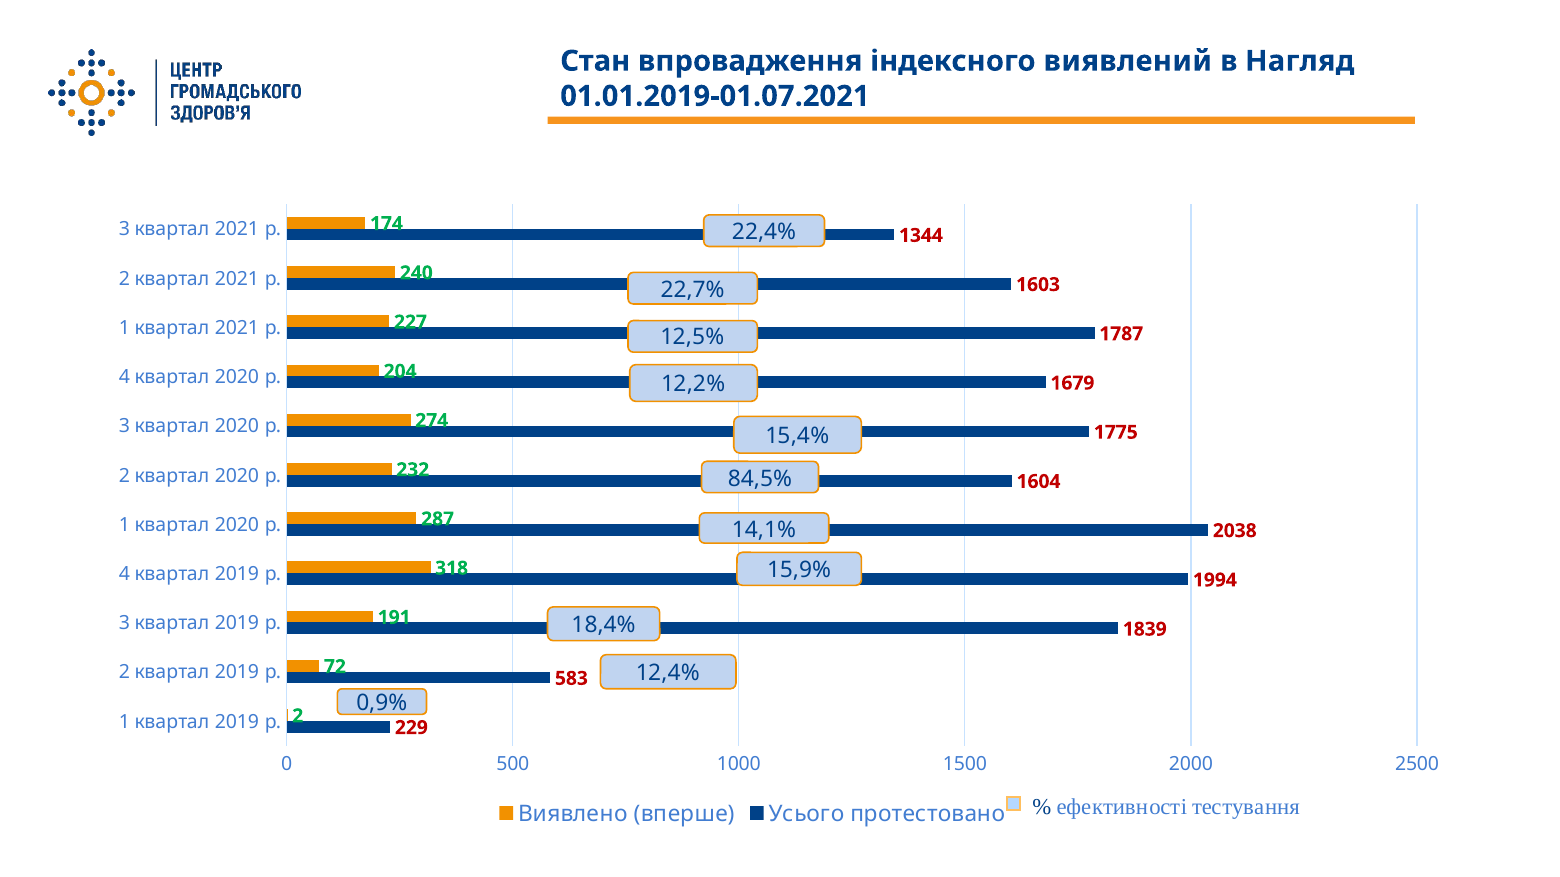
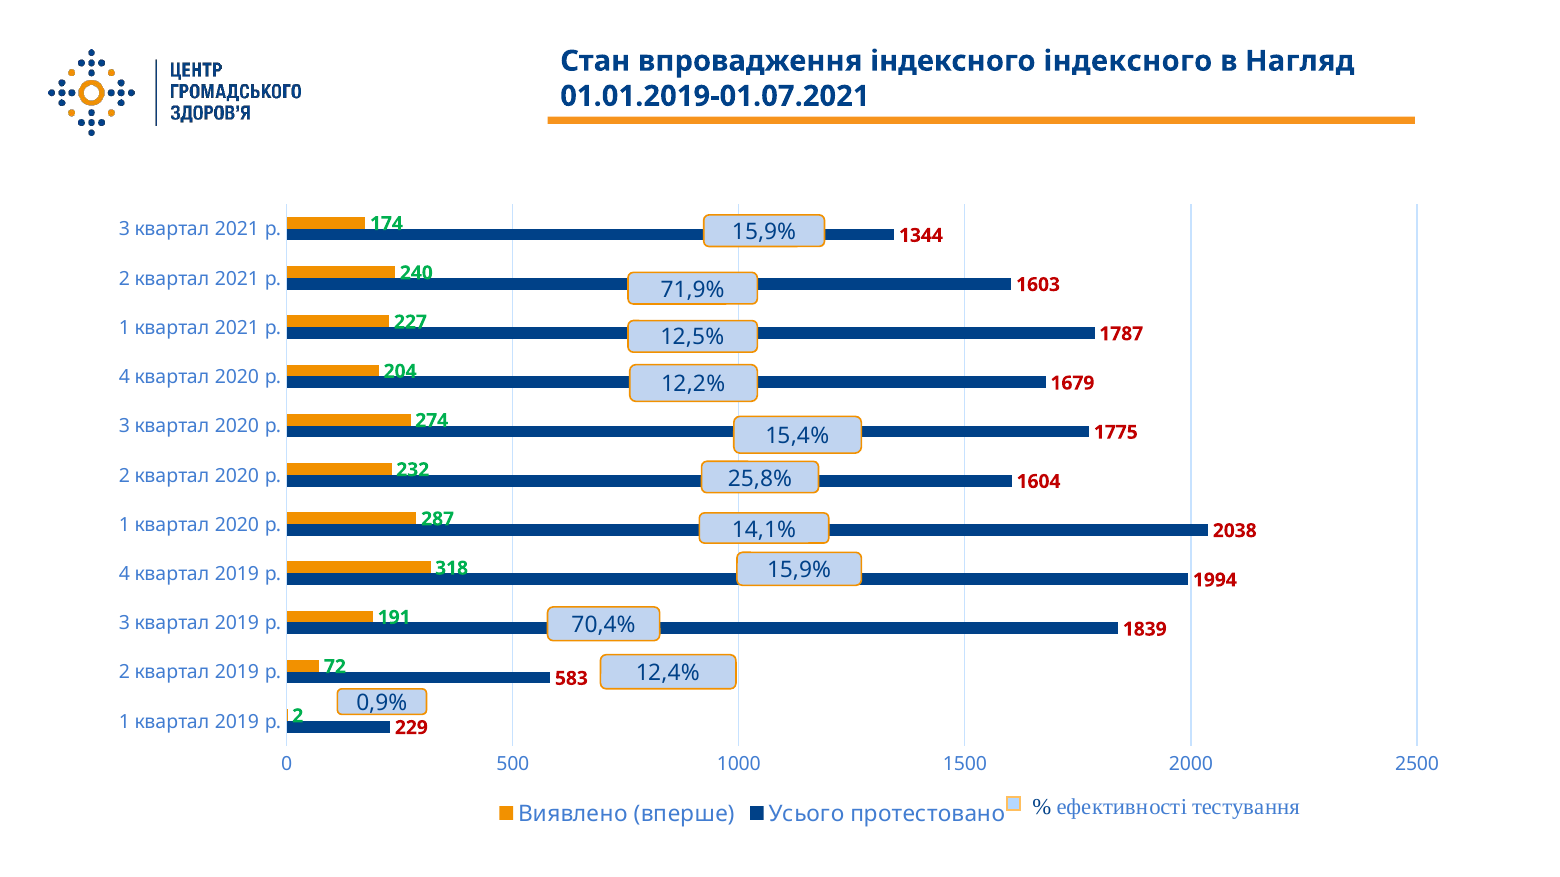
індексного виявлений: виявлений -> індексного
22,4% at (764, 232): 22,4% -> 15,9%
22,7%: 22,7% -> 71,9%
84,5%: 84,5% -> 25,8%
18,4%: 18,4% -> 70,4%
